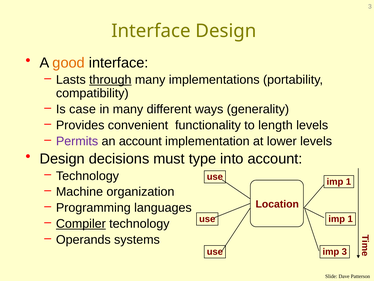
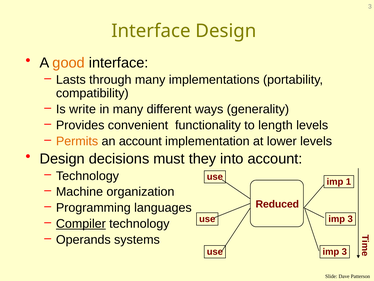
through underline: present -> none
case: case -> write
Permits colour: purple -> orange
type: type -> they
Location: Location -> Reduced
1 at (350, 219): 1 -> 3
